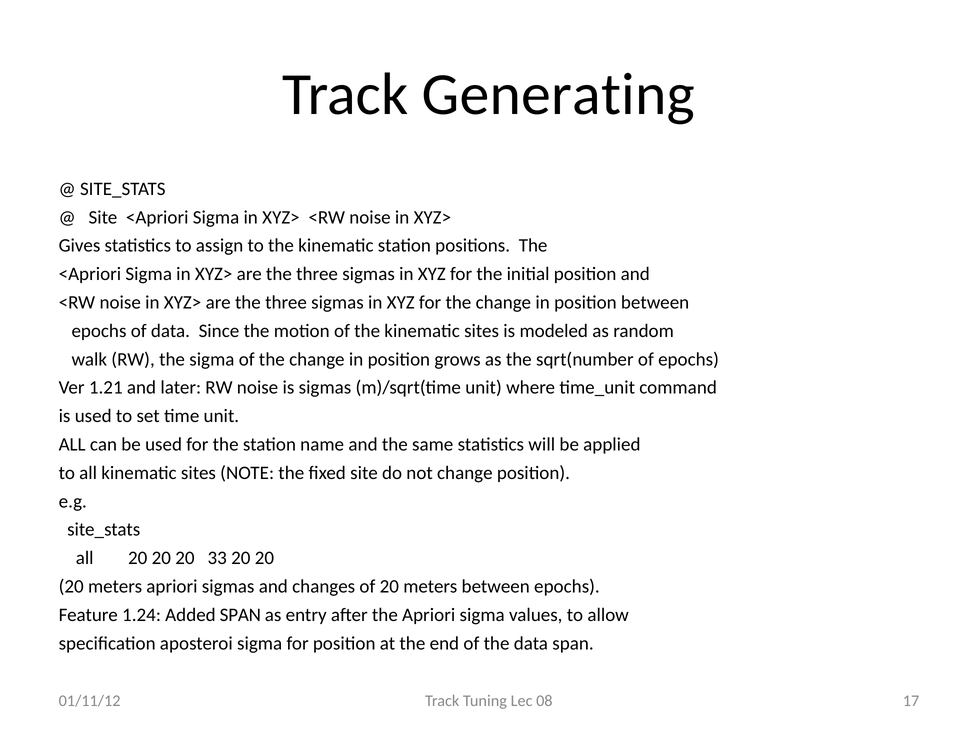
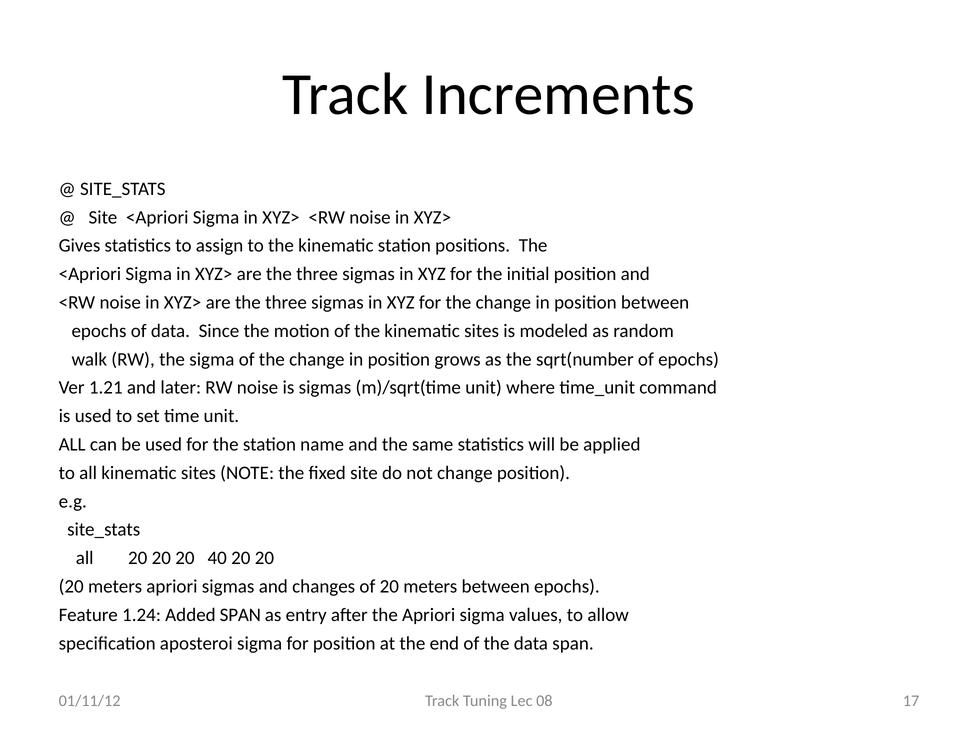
Generating: Generating -> Increments
33: 33 -> 40
